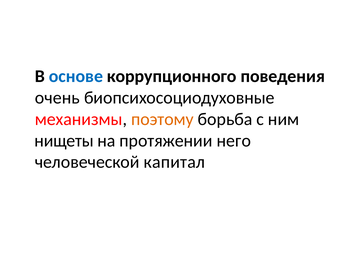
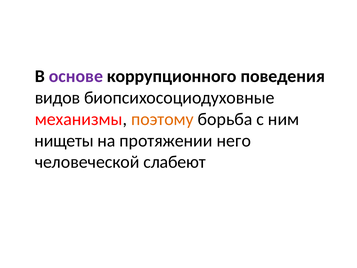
основе colour: blue -> purple
очень: очень -> видов
капитал: капитал -> слабеют
